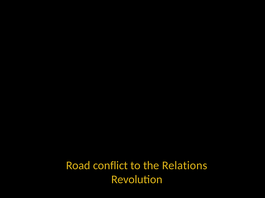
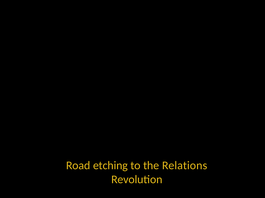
conflict: conflict -> etching
